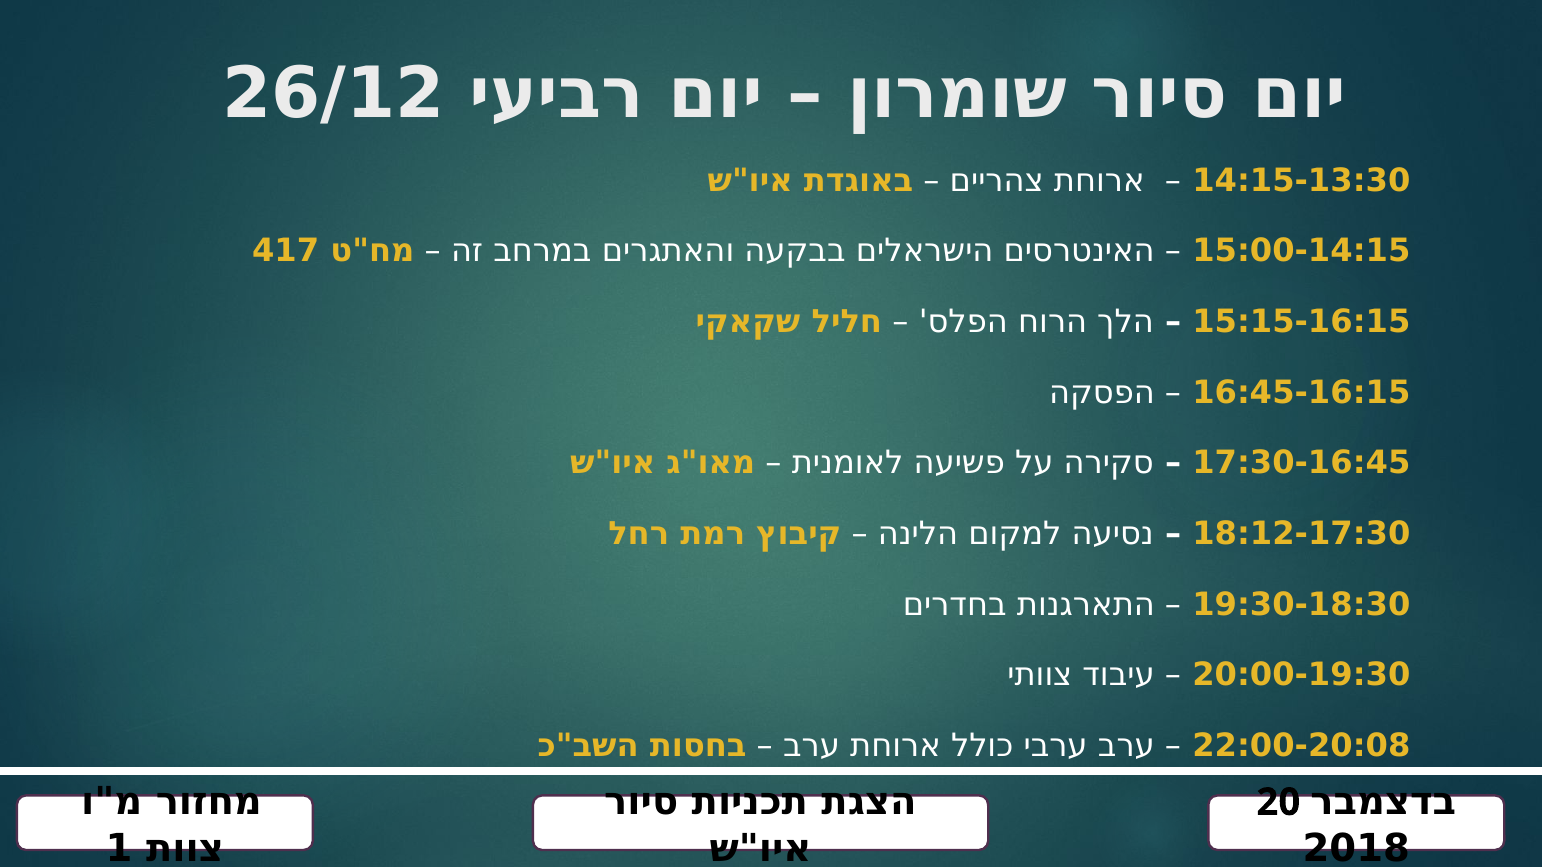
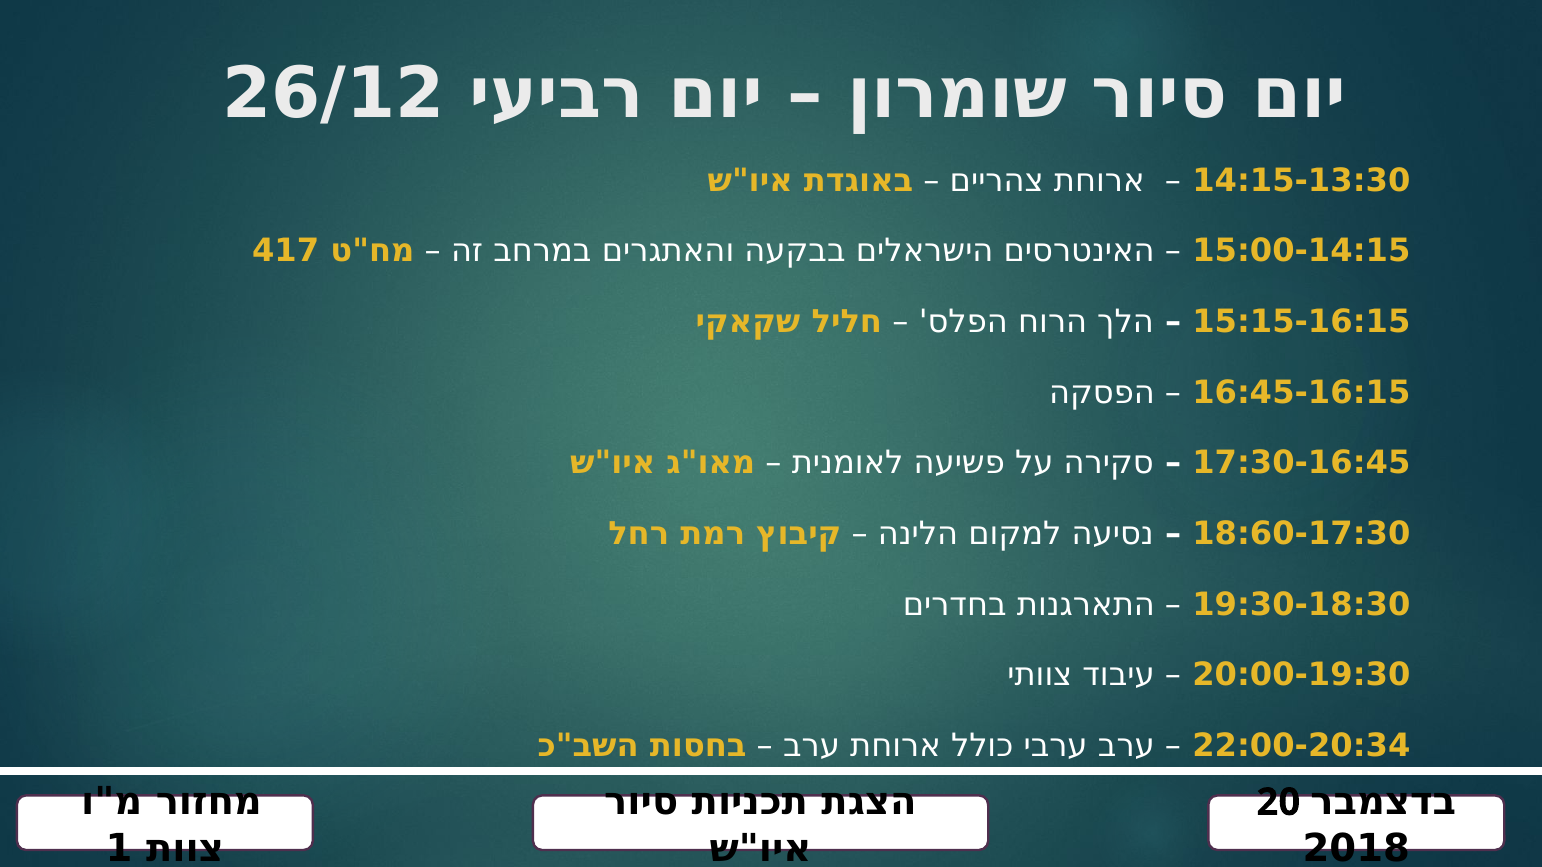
18:12-17:30: 18:12-17:30 -> 18:60-17:30
22:00-20:08: 22:00-20:08 -> 22:00-20:34
